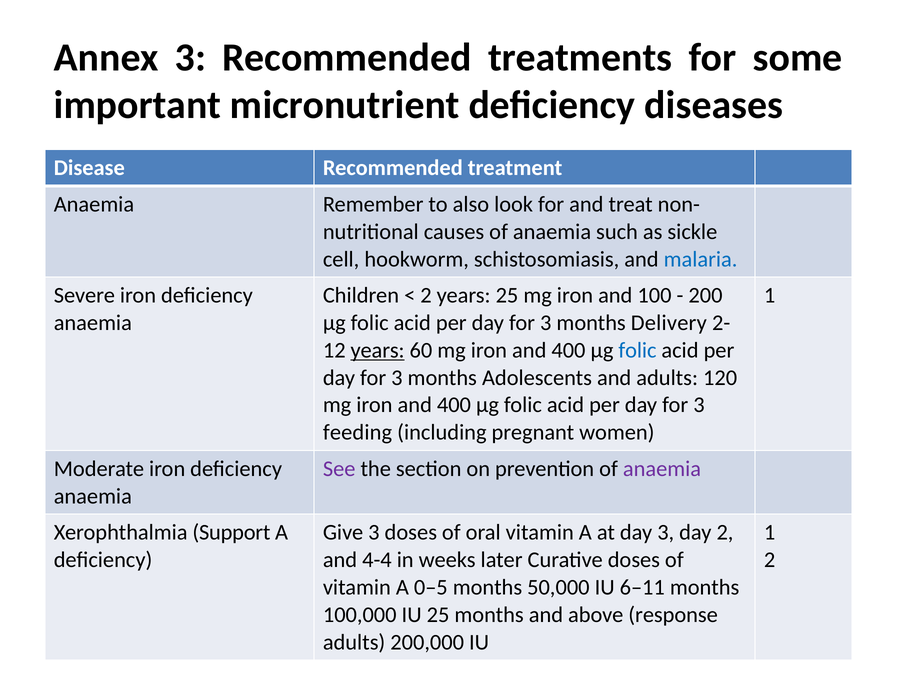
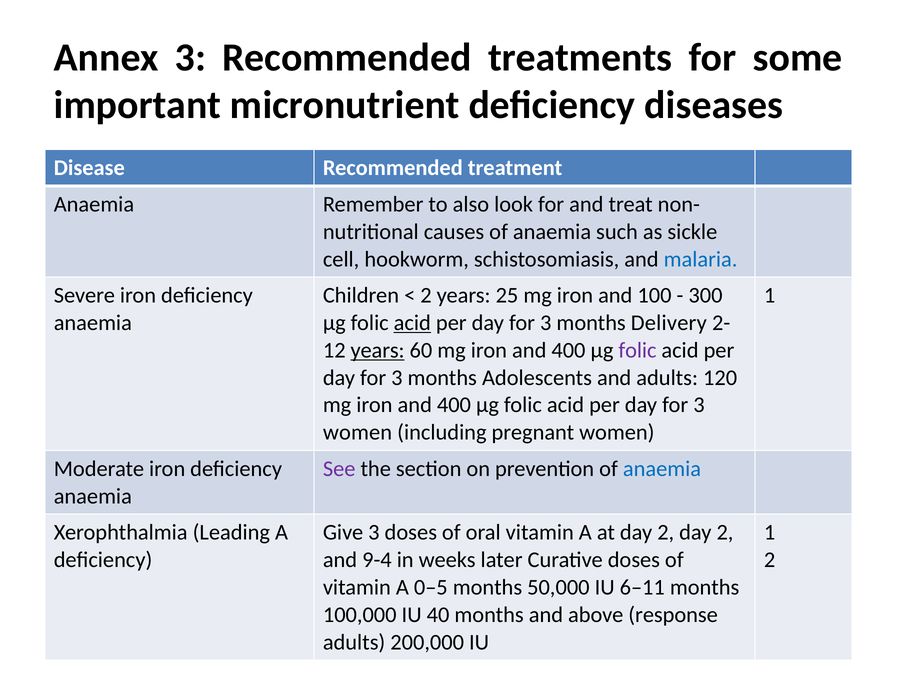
200: 200 -> 300
acid at (412, 323) underline: none -> present
folic at (637, 350) colour: blue -> purple
feeding at (358, 432): feeding -> women
anaemia at (662, 469) colour: purple -> blue
Support: Support -> Leading
at day 3: 3 -> 2
4-4: 4-4 -> 9-4
IU 25: 25 -> 40
